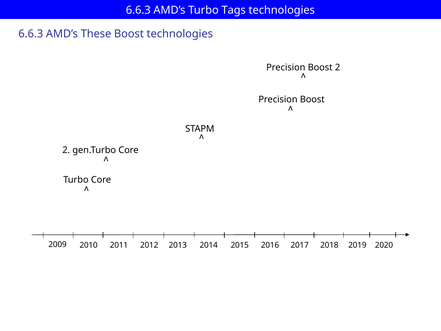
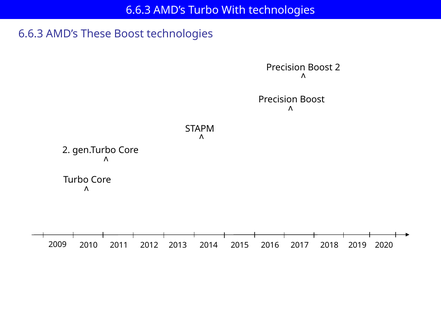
Tags: Tags -> With
